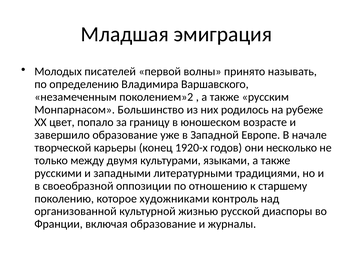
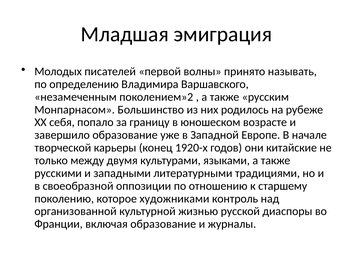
цвет: цвет -> себя
несколько: несколько -> китайские
